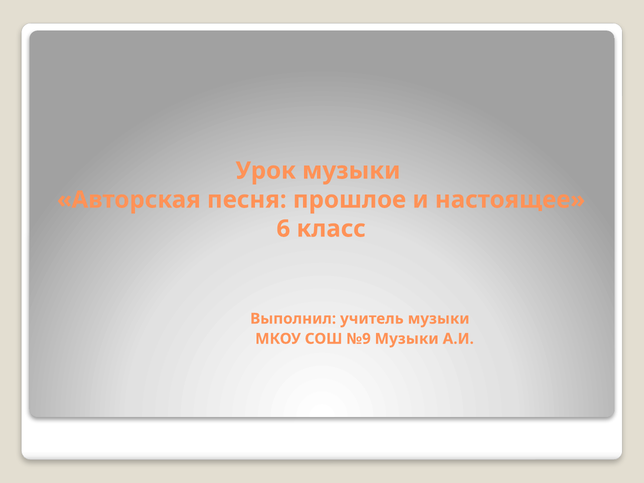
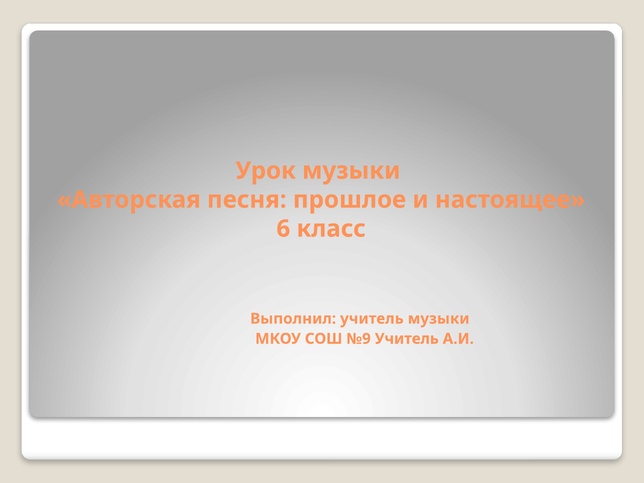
№9 Музыки: Музыки -> Учитель
